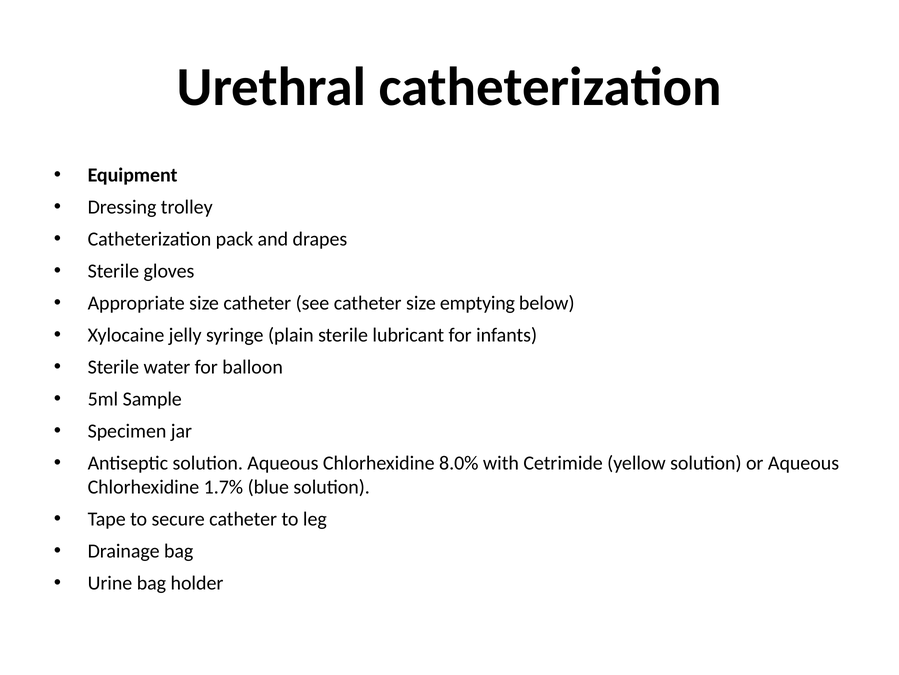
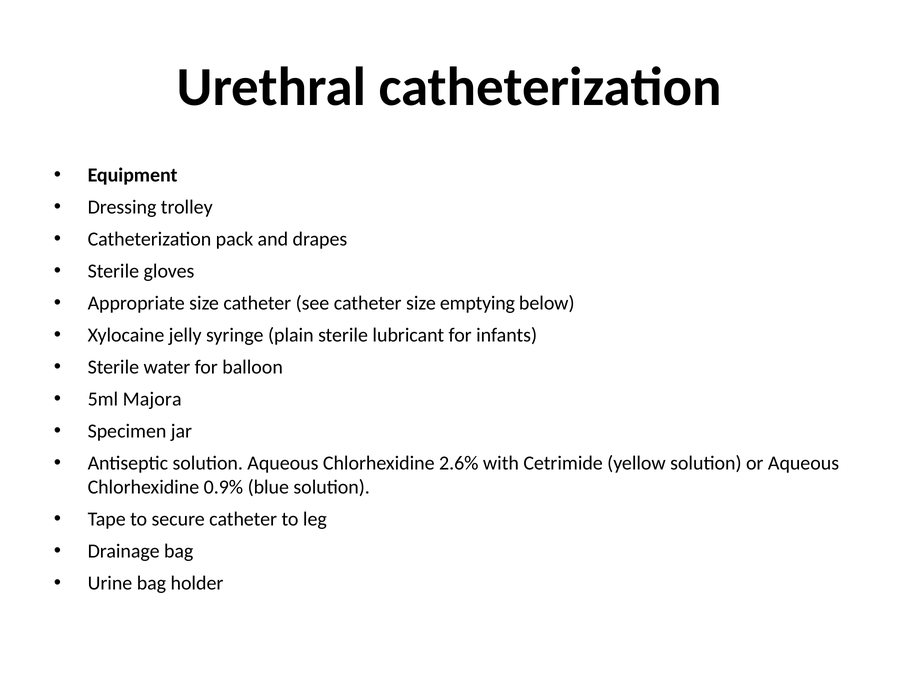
Sample: Sample -> Majora
8.0%: 8.0% -> 2.6%
1.7%: 1.7% -> 0.9%
